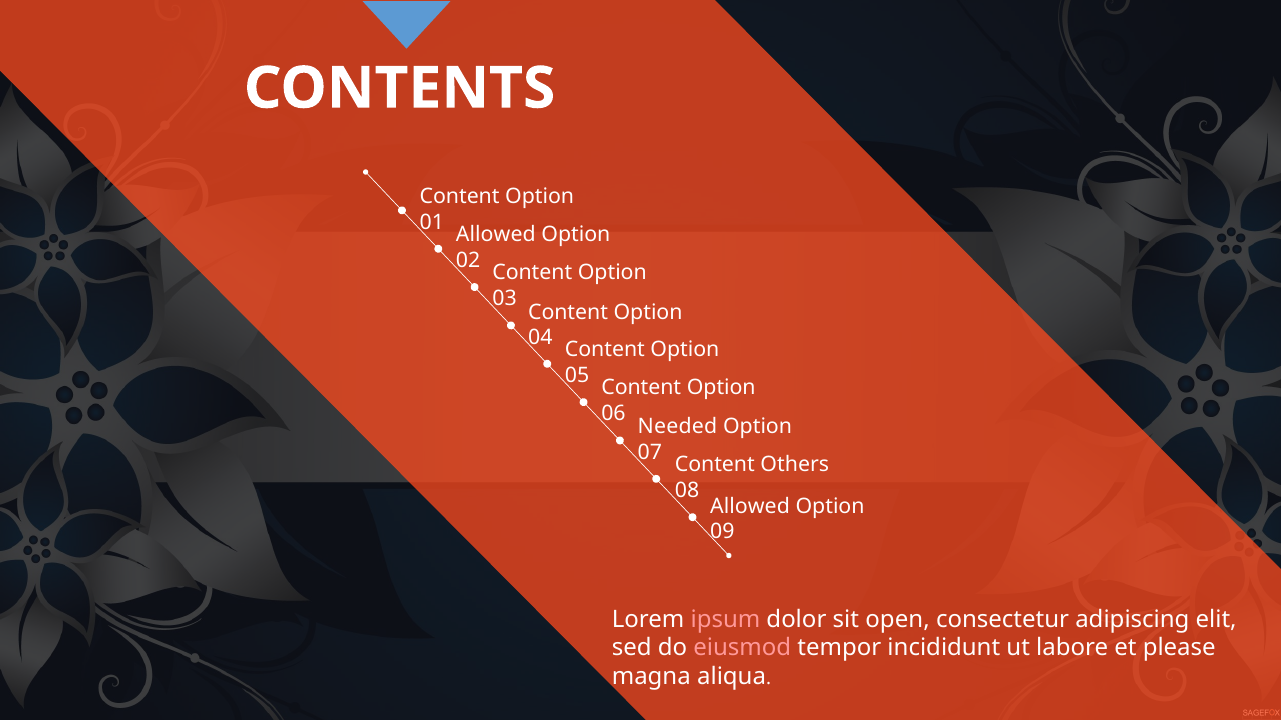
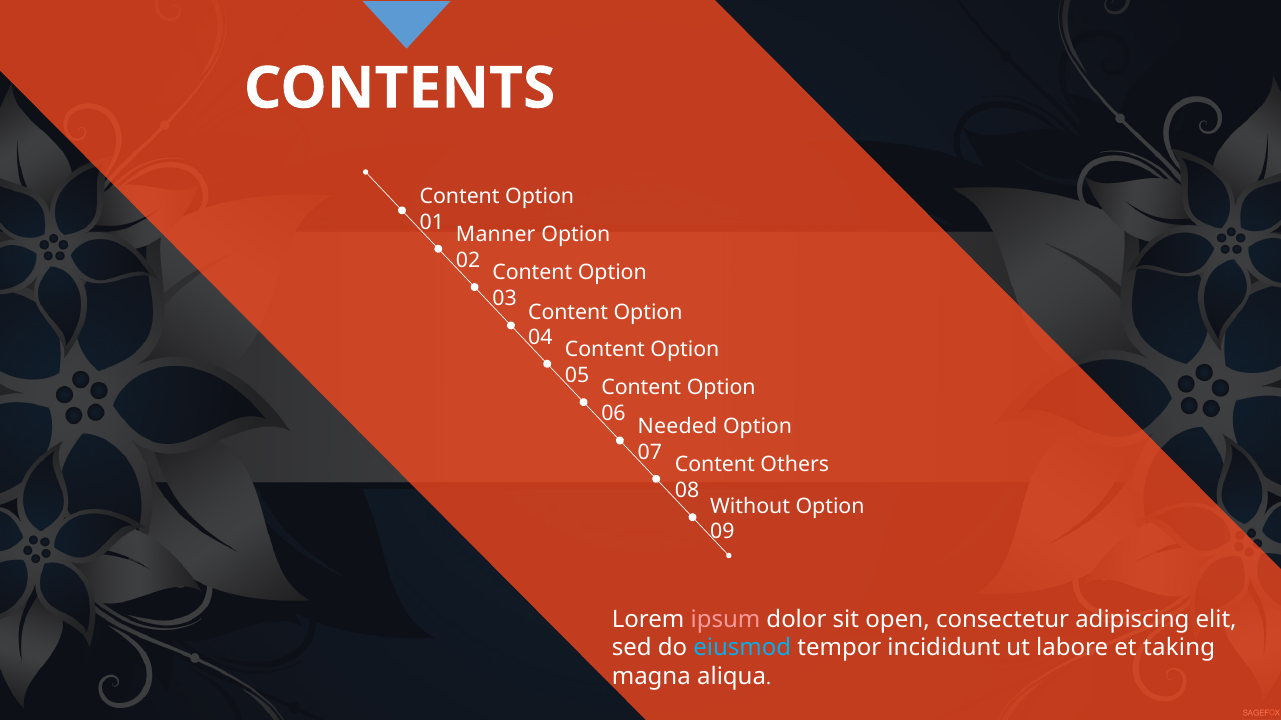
Allowed at (496, 235): Allowed -> Manner
Allowed at (750, 507): Allowed -> Without
eiusmod colour: pink -> light blue
please: please -> taking
